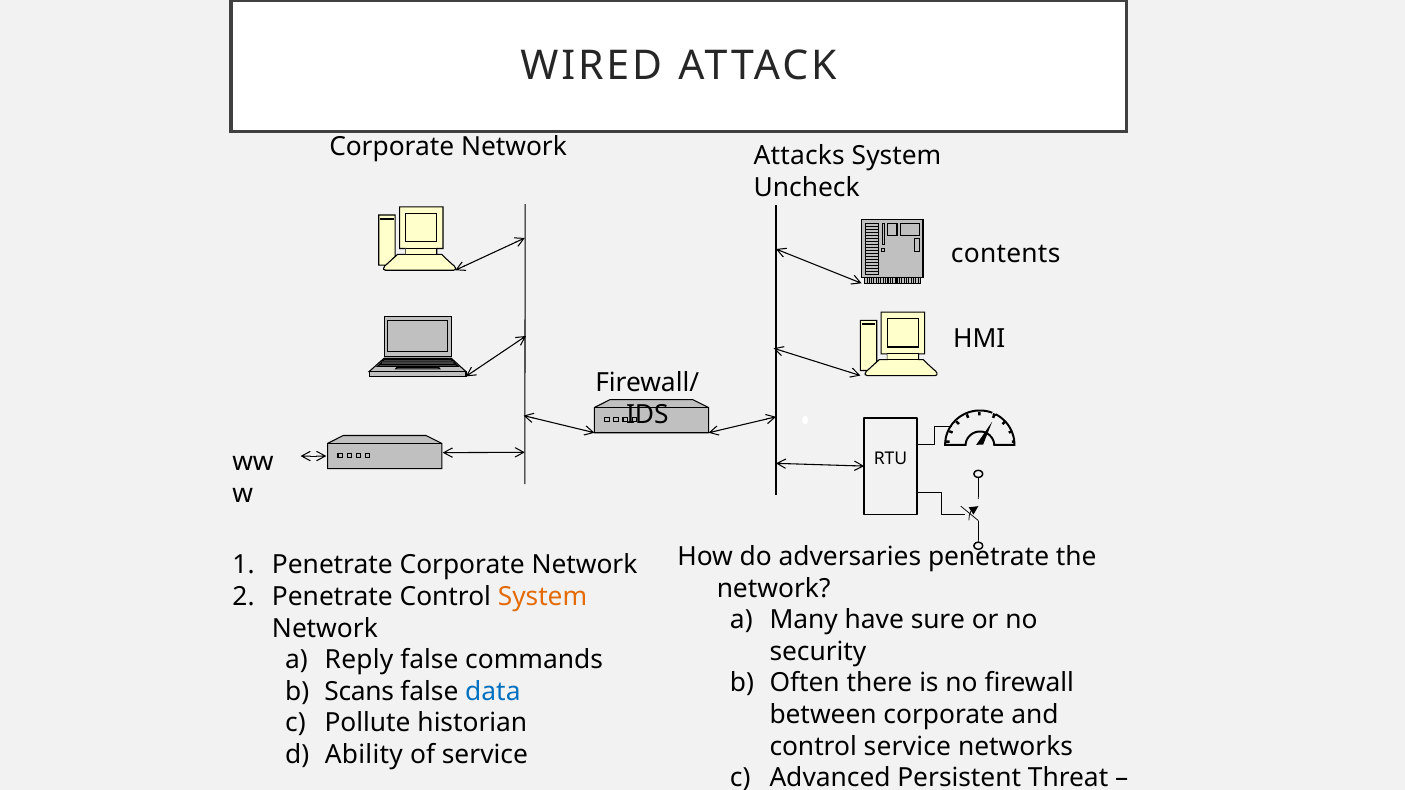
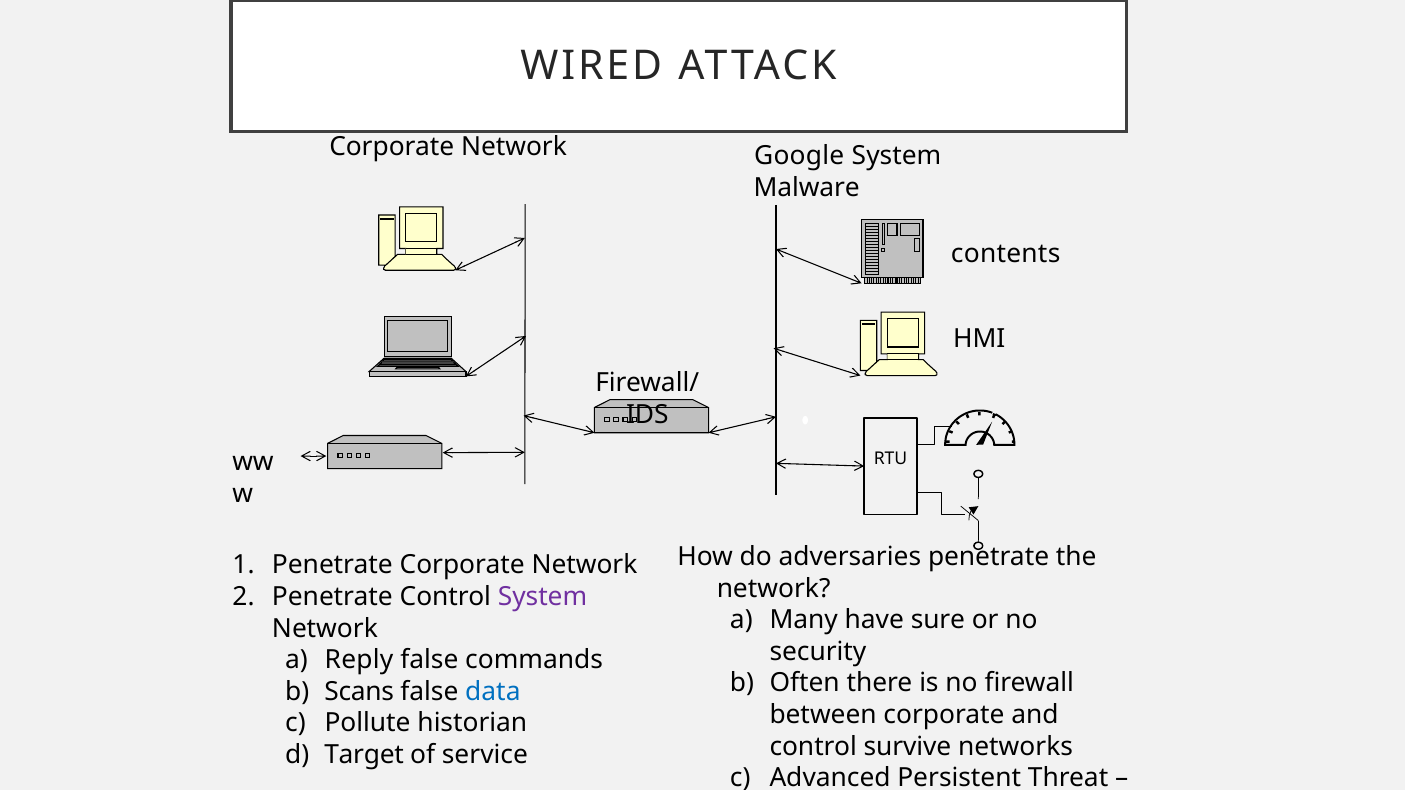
Network Attacks: Attacks -> Google
Uncheck: Uncheck -> Malware
System at (543, 597) colour: orange -> purple
control service: service -> survive
Ability: Ability -> Target
